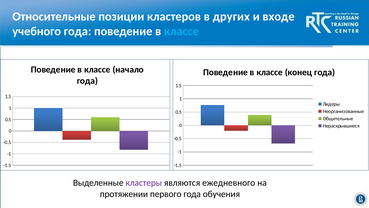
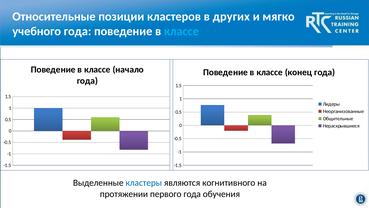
входе: входе -> мягко
кластеры colour: purple -> blue
ежедневного: ежедневного -> когнитивного
